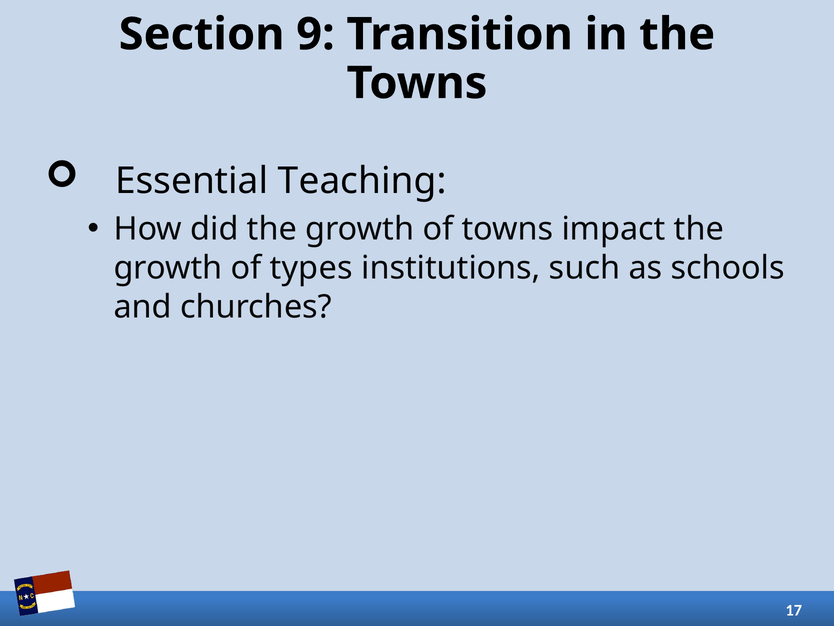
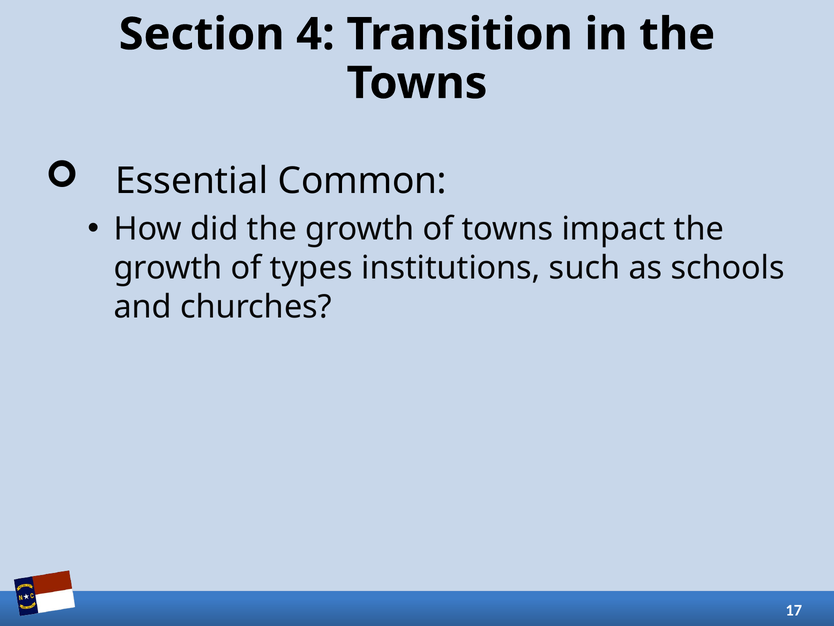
9: 9 -> 4
Teaching: Teaching -> Common
